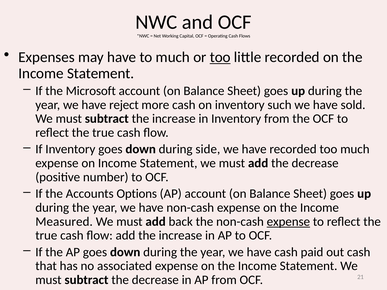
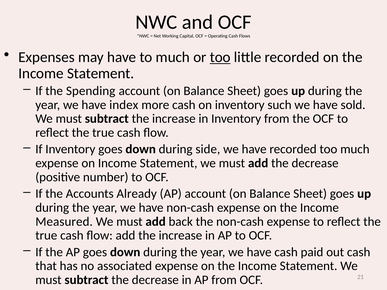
Microsoft: Microsoft -> Spending
reject: reject -> index
Options: Options -> Already
expense at (288, 222) underline: present -> none
